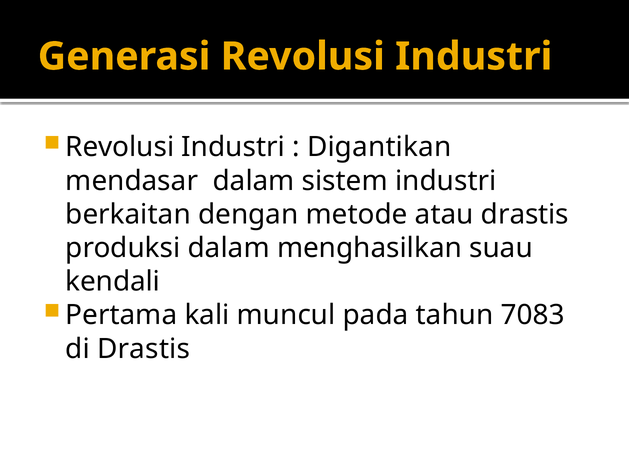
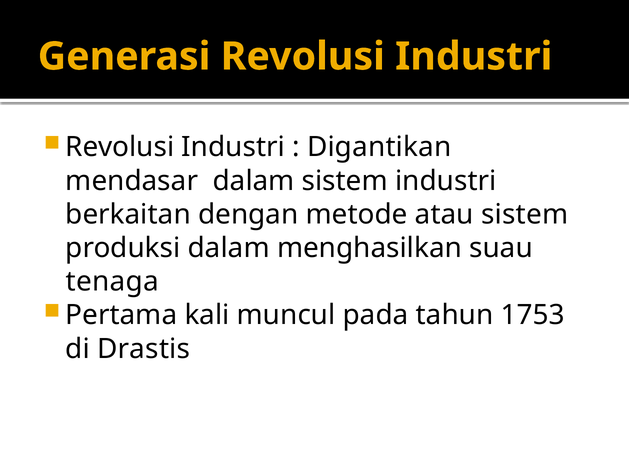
atau drastis: drastis -> sistem
kendali: kendali -> tenaga
7083: 7083 -> 1753
